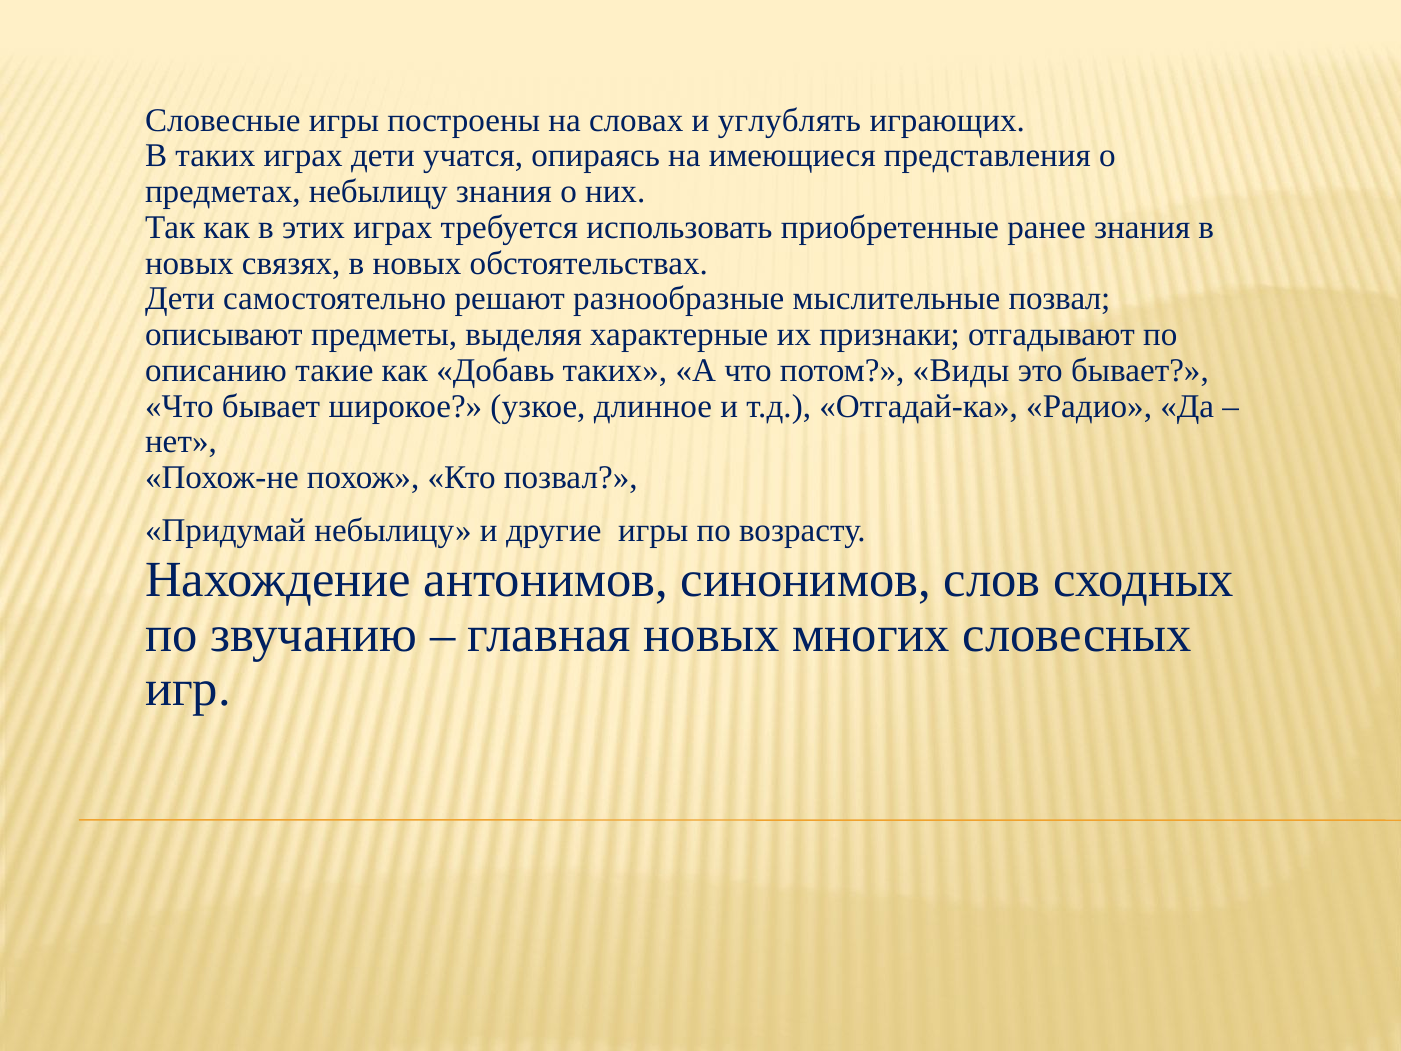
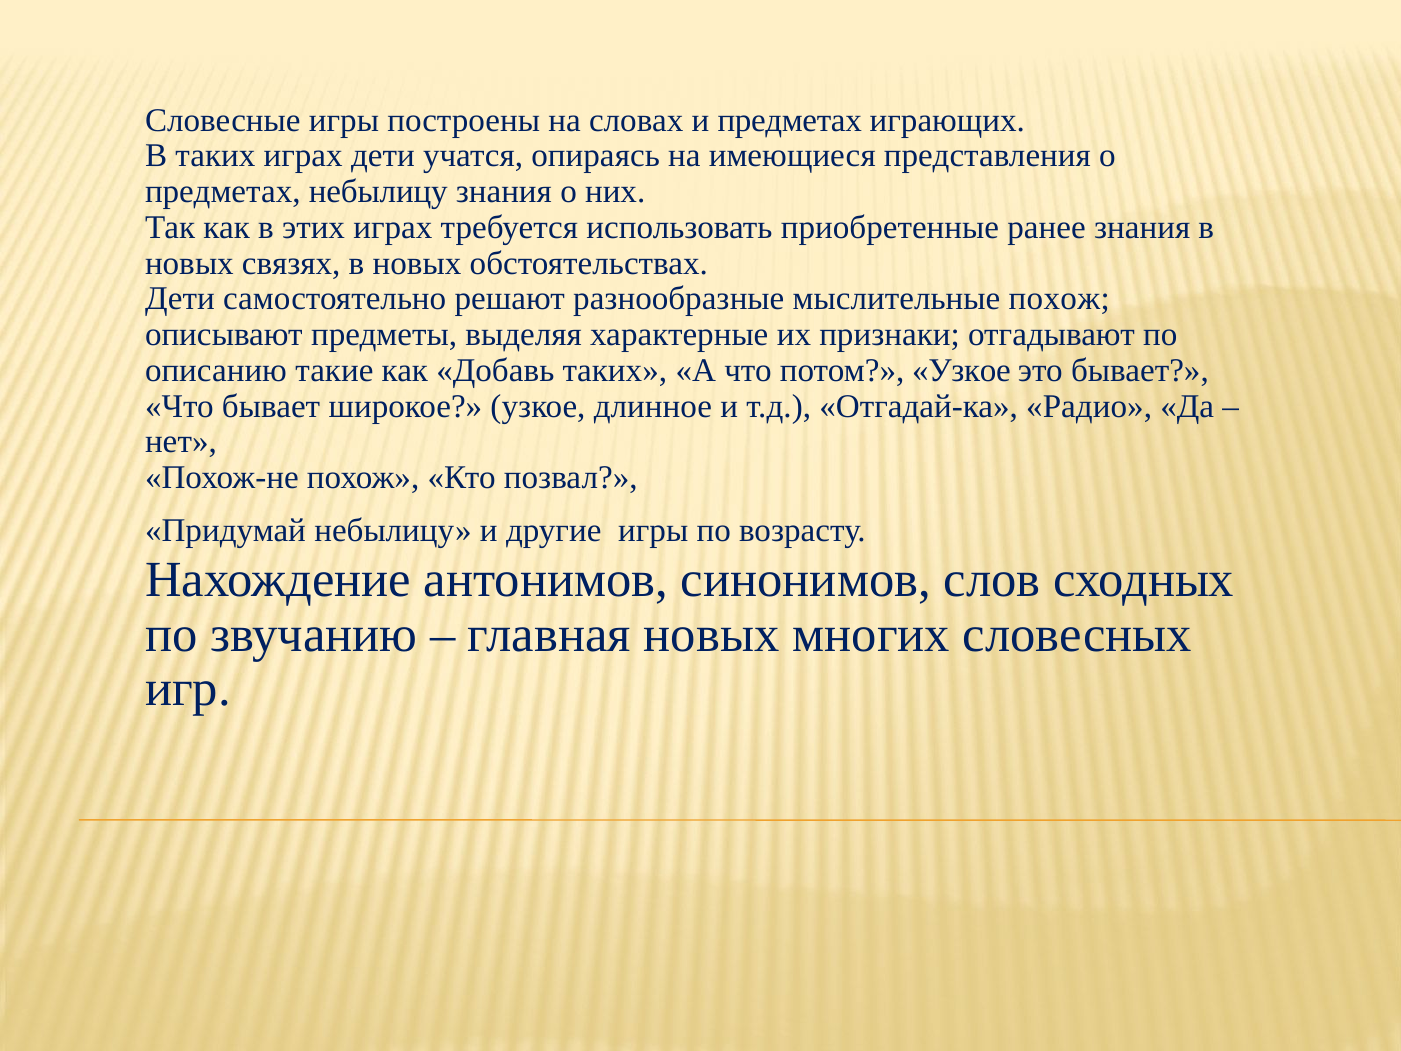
и углублять: углублять -> предметах
мыслительные позвал: позвал -> похож
потом Виды: Виды -> Узкое
